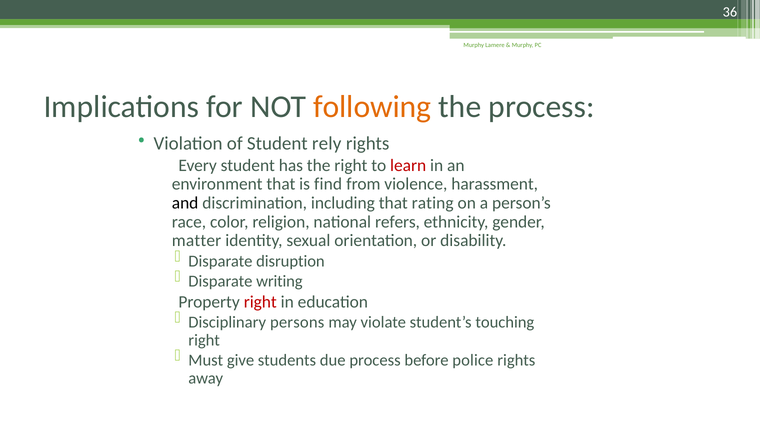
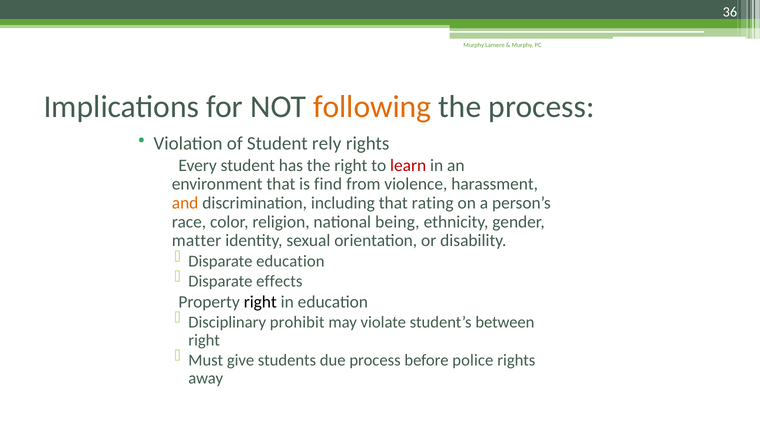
and colour: black -> orange
refers: refers -> being
Disparate disruption: disruption -> education
writing: writing -> effects
right at (260, 301) colour: red -> black
persons: persons -> prohibit
touching: touching -> between
